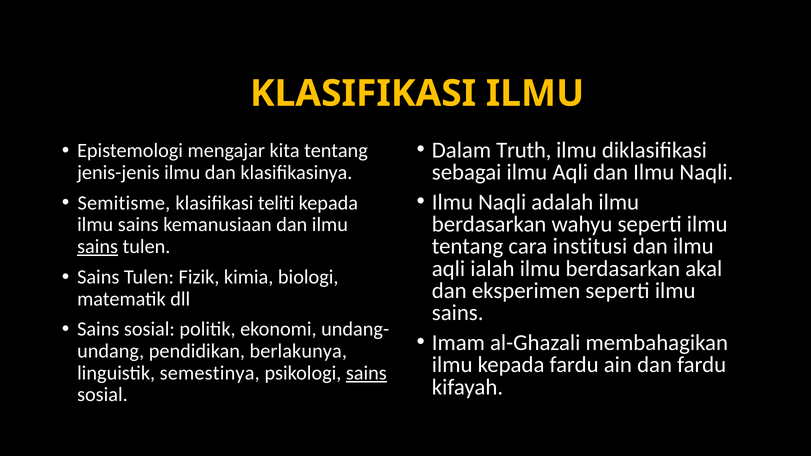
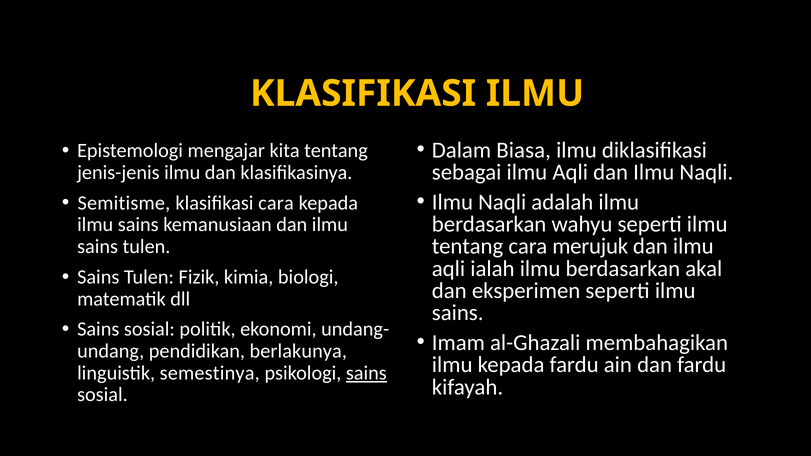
Truth: Truth -> Biasa
klasifikasi teliti: teliti -> cara
institusi: institusi -> merujuk
sains at (98, 247) underline: present -> none
